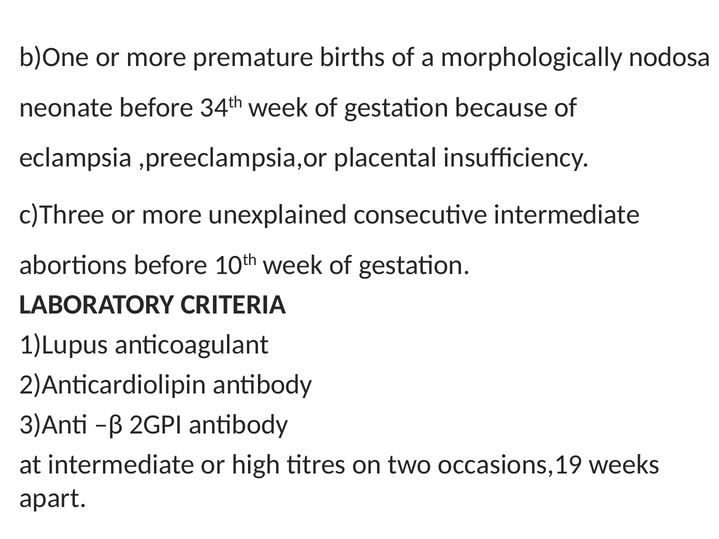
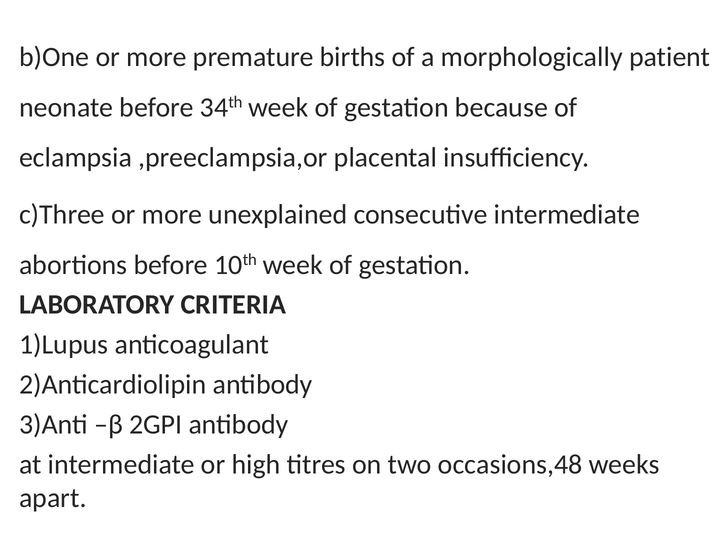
nodosa: nodosa -> patient
occasions,19: occasions,19 -> occasions,48
